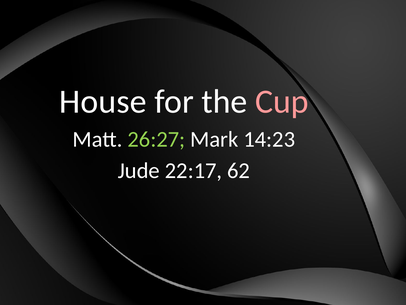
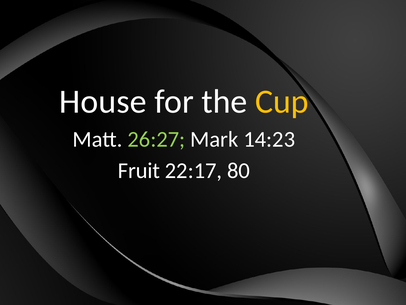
Cup colour: pink -> yellow
Jude: Jude -> Fruit
62: 62 -> 80
